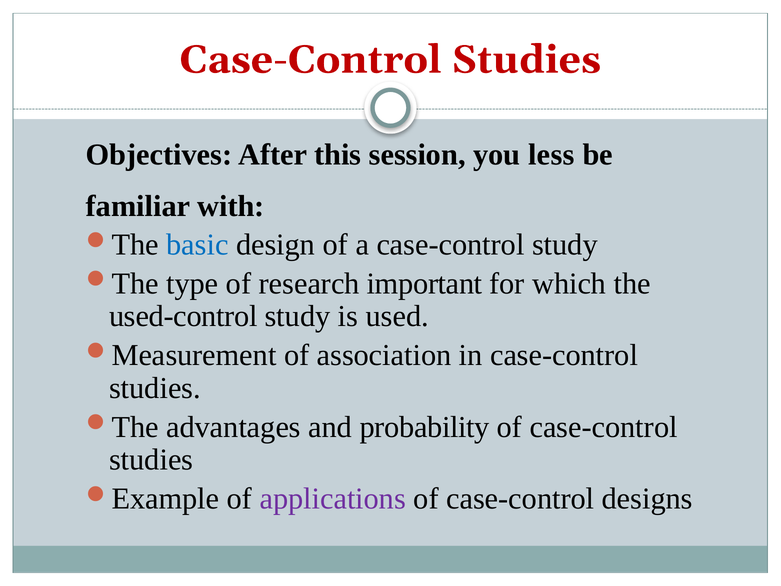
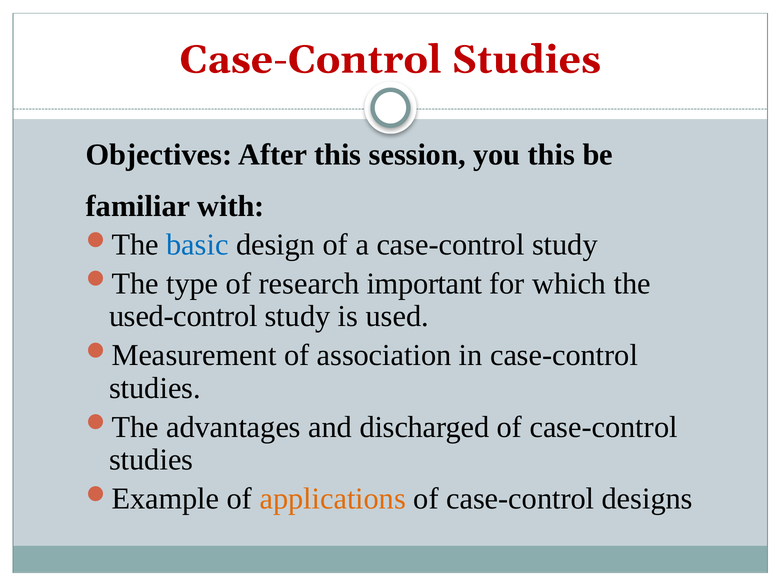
you less: less -> this
probability: probability -> discharged
applications colour: purple -> orange
